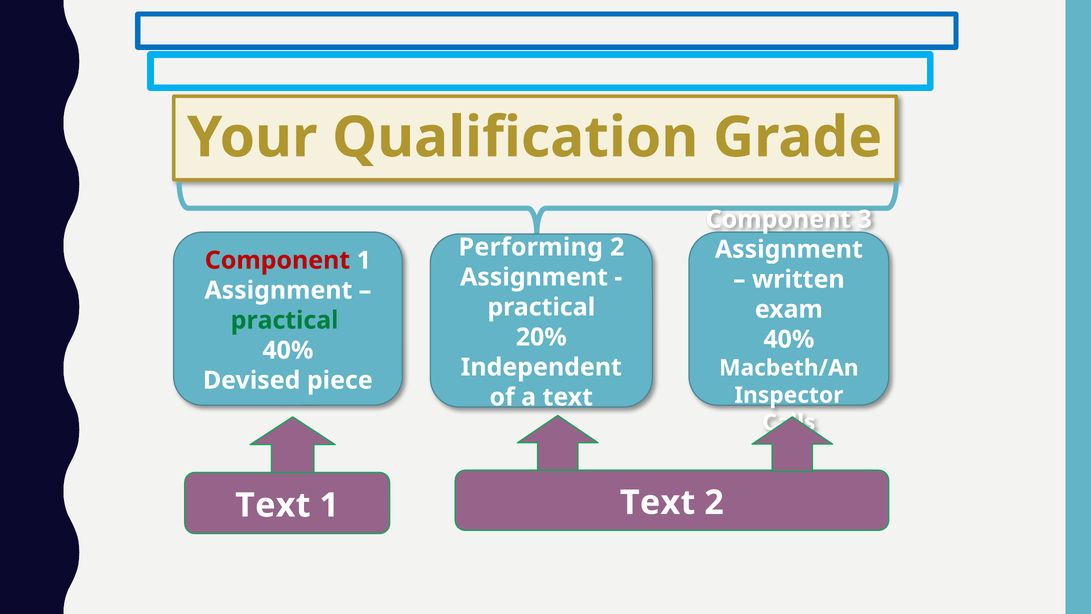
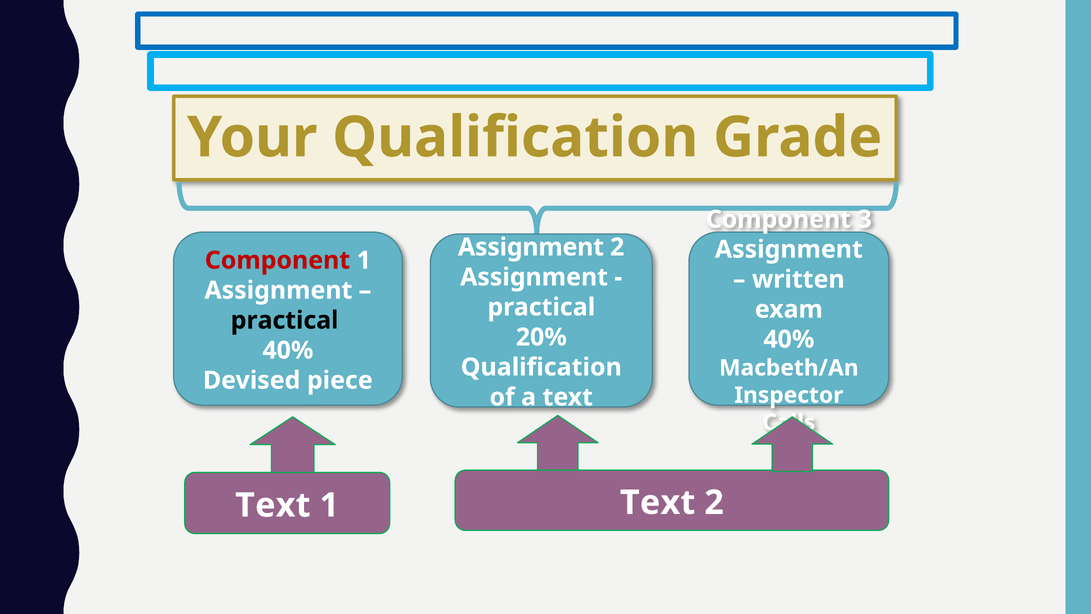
Performing at (531, 247): Performing -> Assignment
practical at (285, 320) colour: green -> black
Independent at (541, 367): Independent -> Qualification
